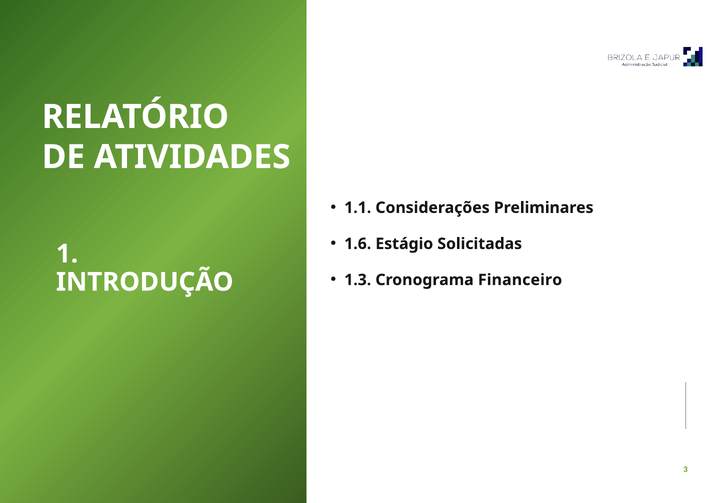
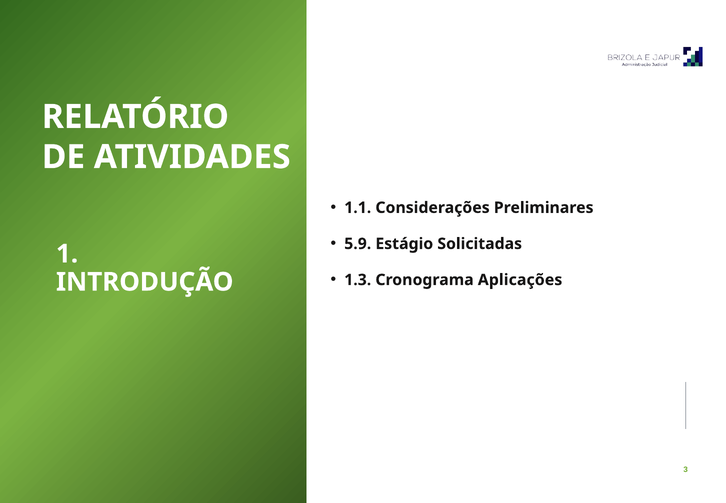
1.6: 1.6 -> 5.9
Financeiro: Financeiro -> Aplicações
